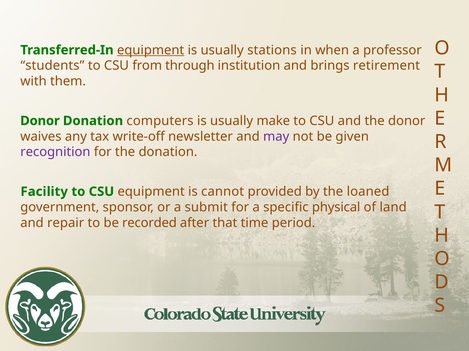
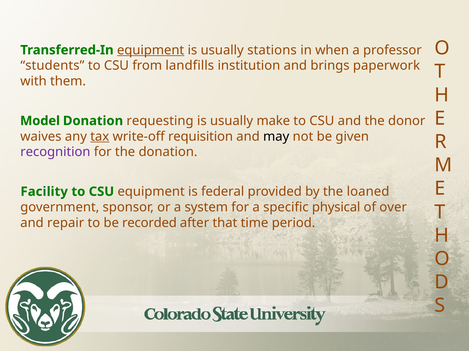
through: through -> landfills
retirement: retirement -> paperwork
Donor at (40, 121): Donor -> Model
computers: computers -> requesting
tax underline: none -> present
newsletter: newsletter -> requisition
may colour: purple -> black
cannot: cannot -> federal
submit: submit -> system
land: land -> over
